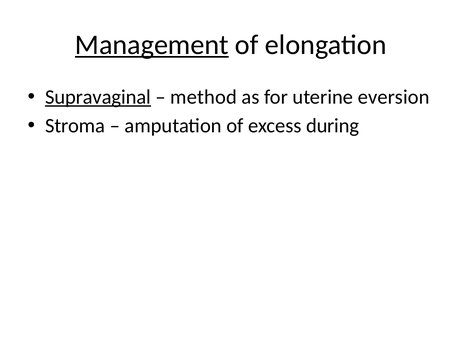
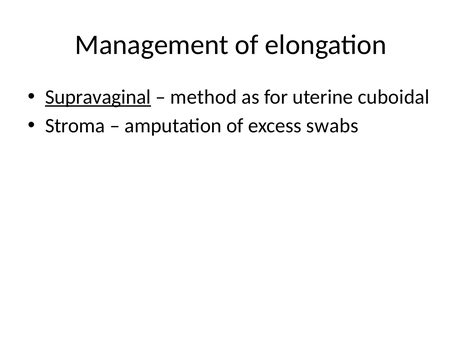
Management underline: present -> none
eversion: eversion -> cuboidal
during: during -> swabs
